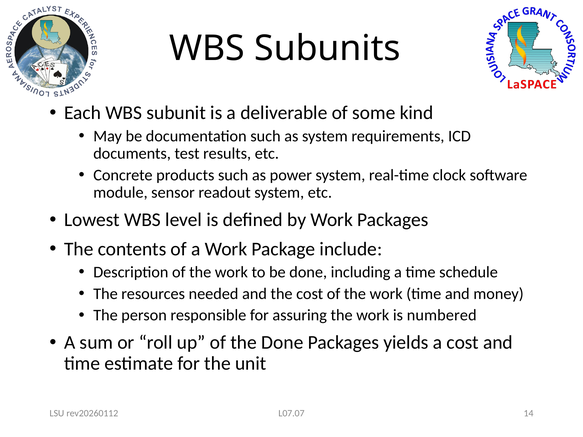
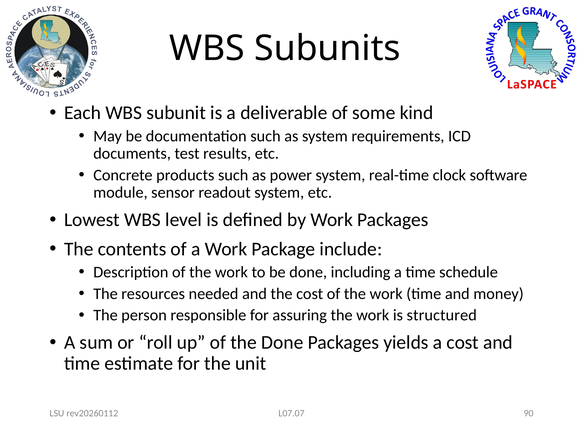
numbered: numbered -> structured
14: 14 -> 90
